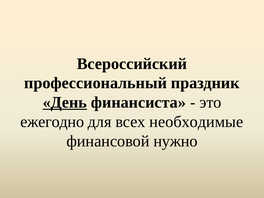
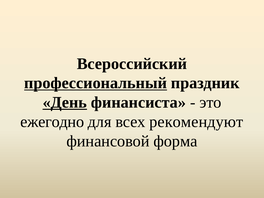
профессиональный underline: none -> present
необходимые: необходимые -> рекомендуют
нужно: нужно -> форма
